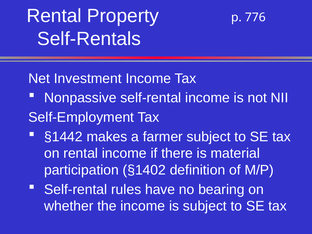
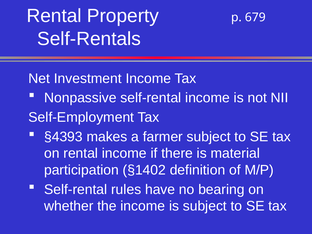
776: 776 -> 679
§1442: §1442 -> §4393
